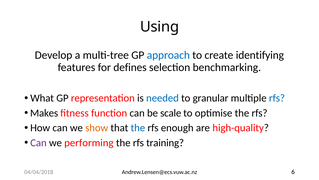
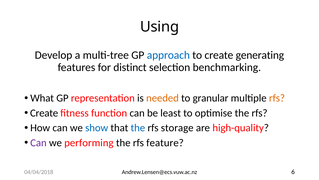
identifying: identifying -> generating
defines: defines -> distinct
needed colour: blue -> orange
rfs at (277, 98) colour: blue -> orange
Makes at (44, 113): Makes -> Create
scale: scale -> least
show colour: orange -> blue
enough: enough -> storage
training: training -> feature
